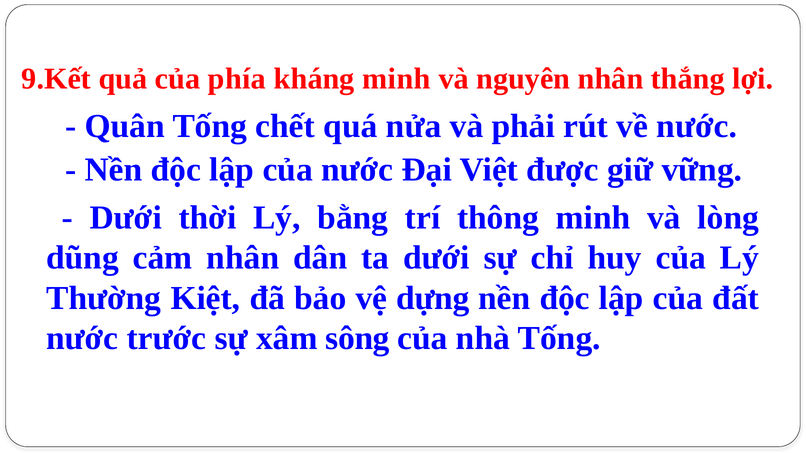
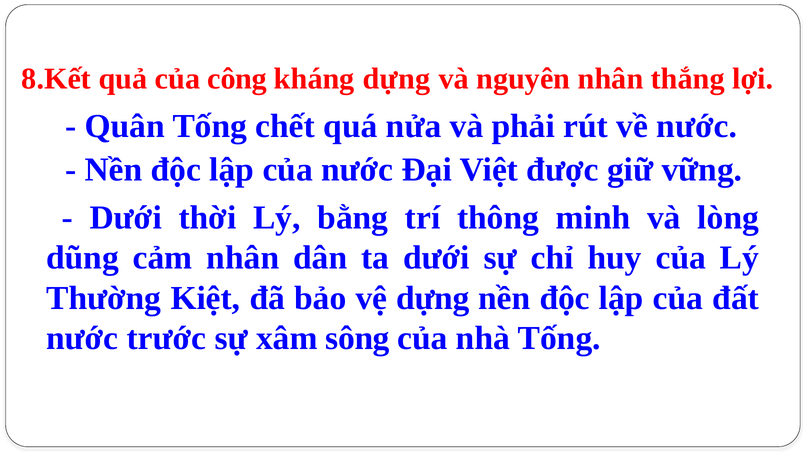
9.Kết: 9.Kết -> 8.Kết
phía: phía -> công
kháng minh: minh -> dựng
